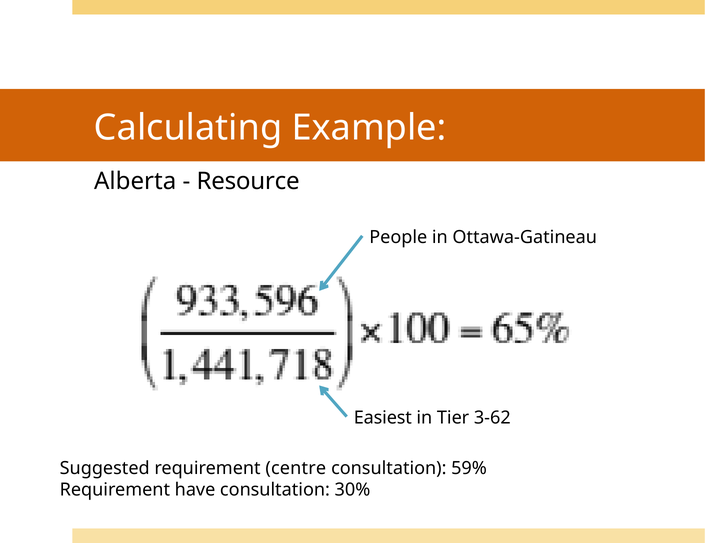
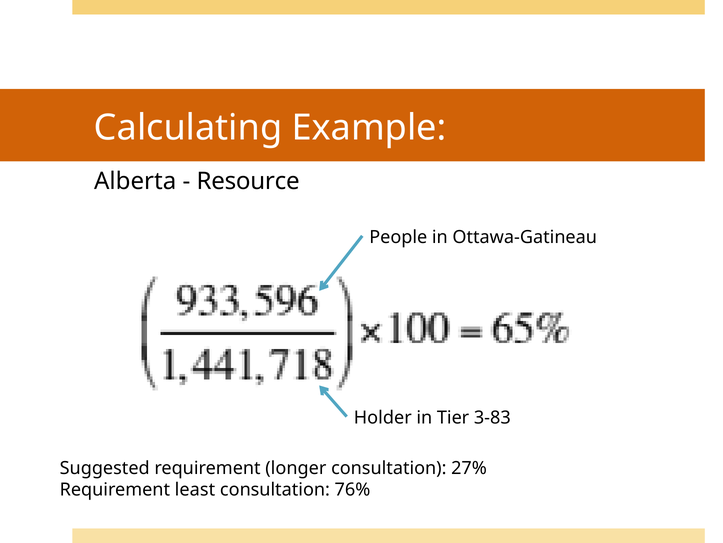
Easiest: Easiest -> Holder
3-62: 3-62 -> 3-83
centre: centre -> longer
59%: 59% -> 27%
have: have -> least
30%: 30% -> 76%
